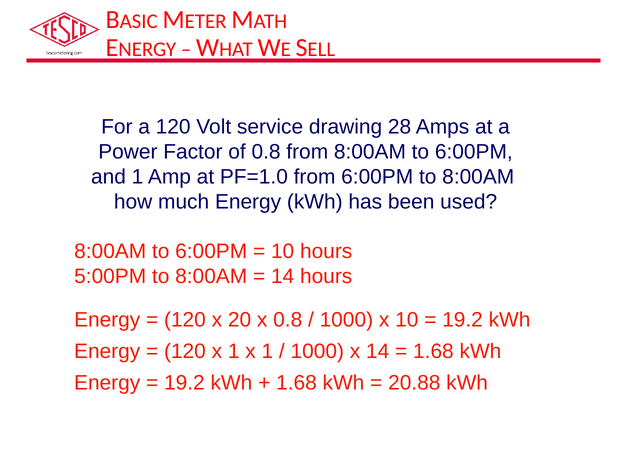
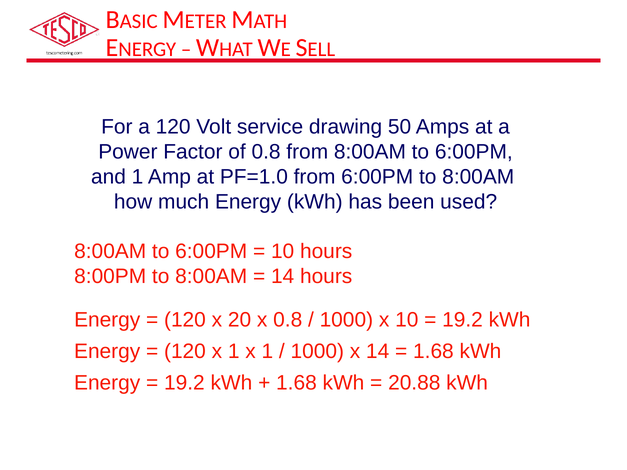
28: 28 -> 50
5:00PM: 5:00PM -> 8:00PM
